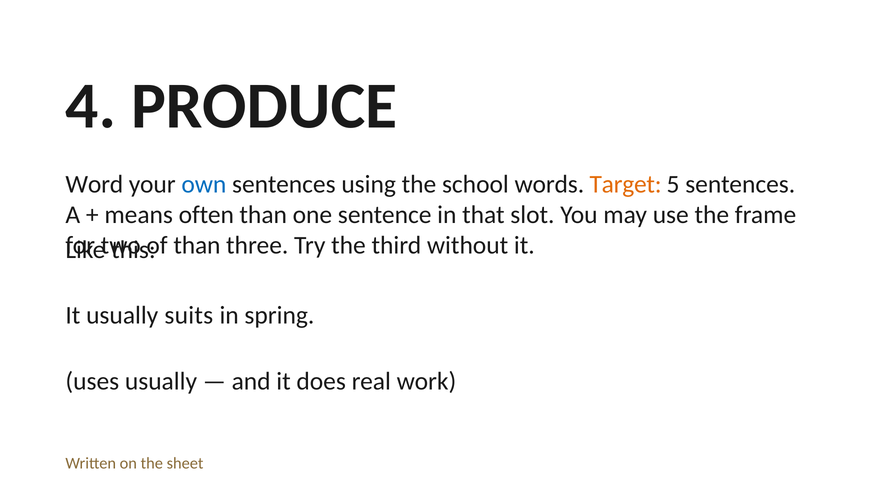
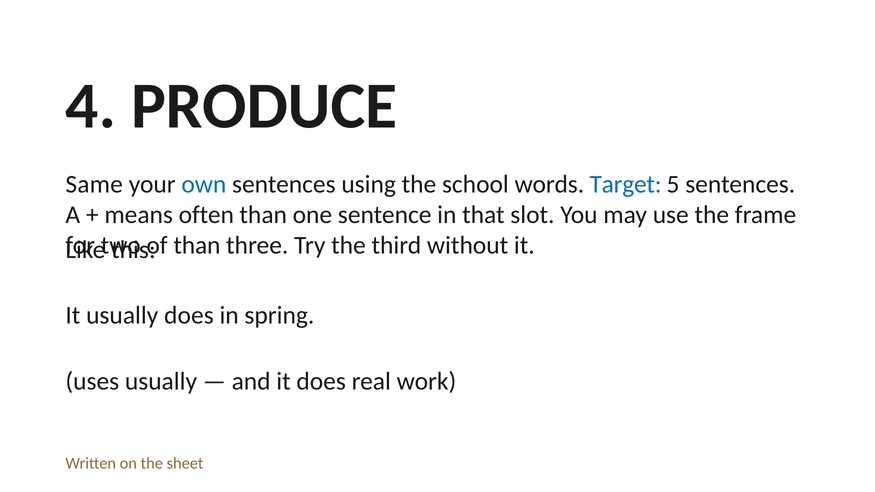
Word: Word -> Same
Target colour: orange -> blue
usually suits: suits -> does
